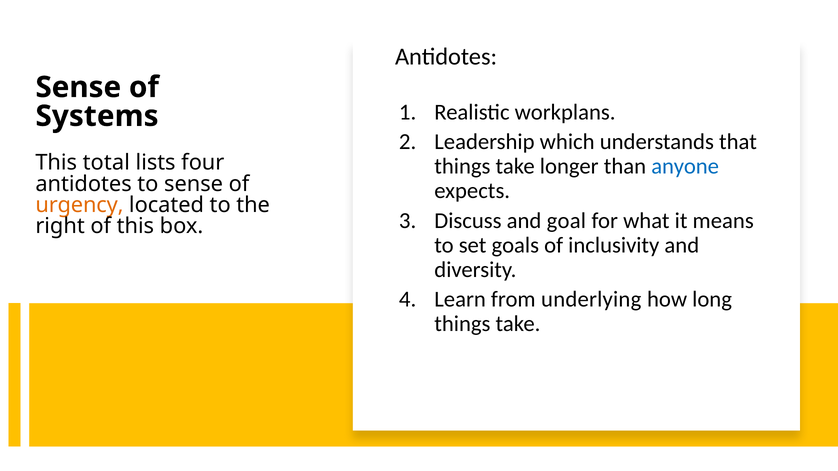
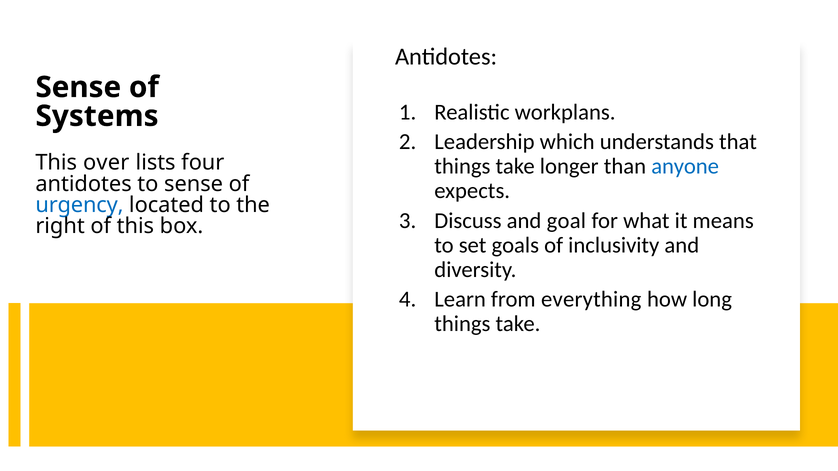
total: total -> over
urgency colour: orange -> blue
underlying: underlying -> everything
